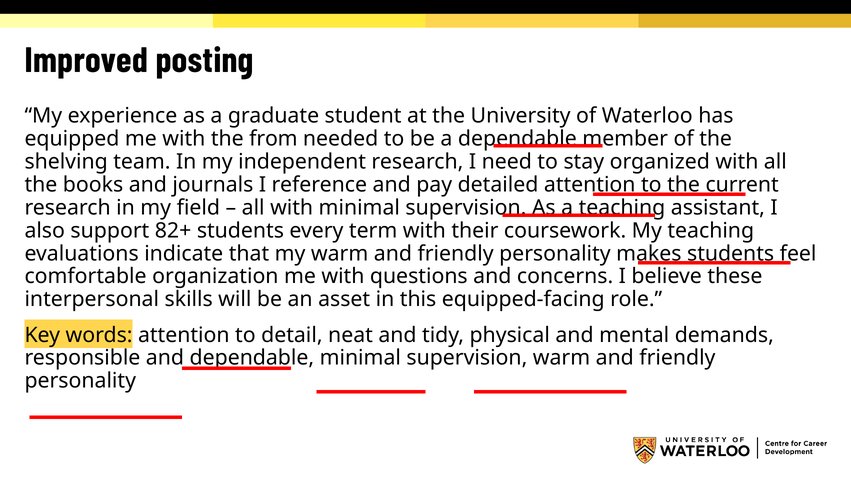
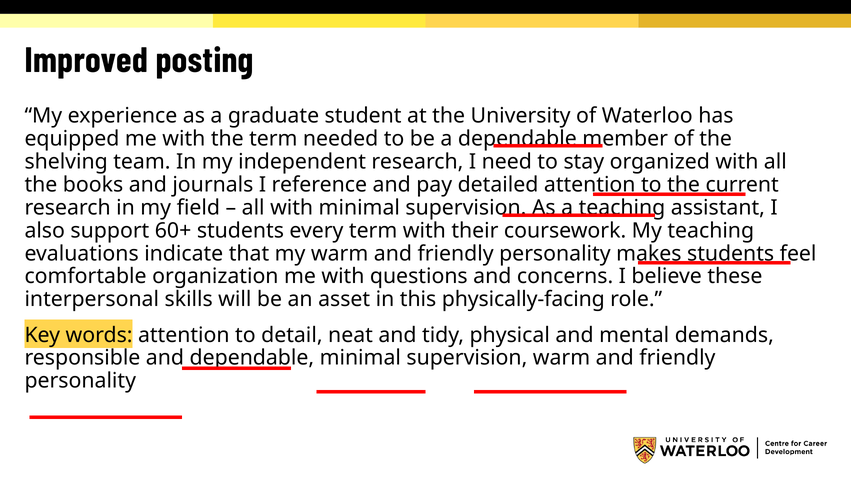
the from: from -> term
82+: 82+ -> 60+
equipped-facing: equipped-facing -> physically-facing
